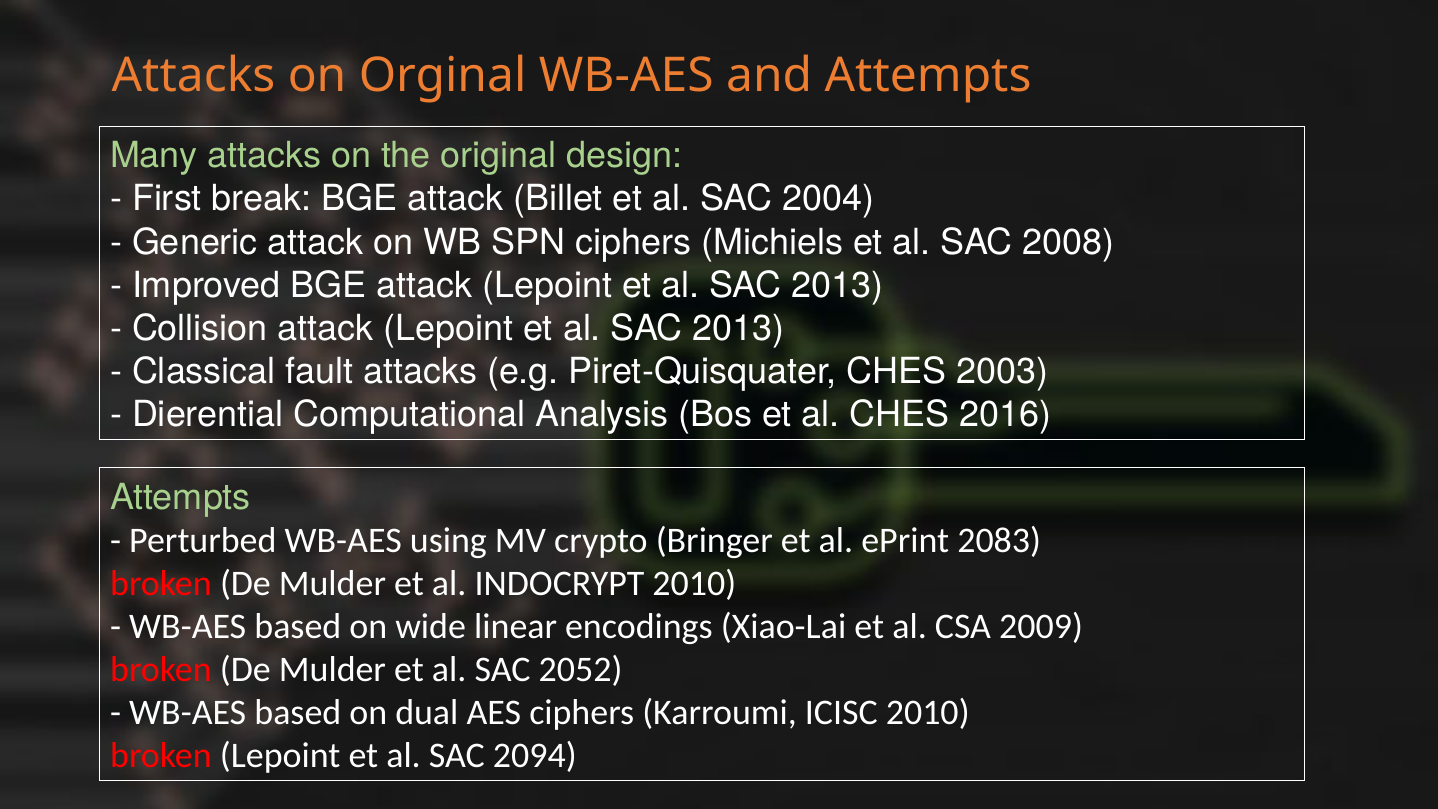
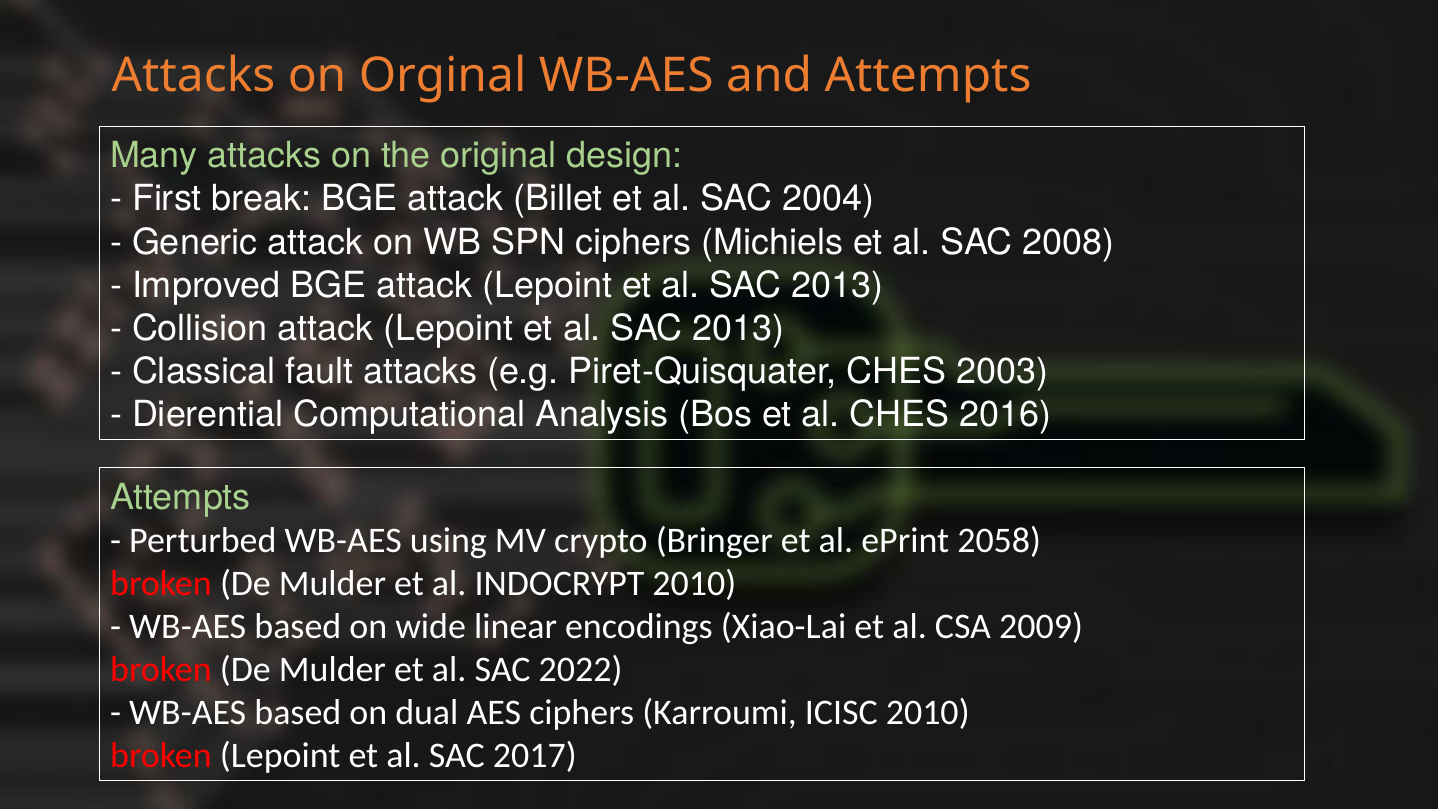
2083: 2083 -> 2058
2052: 2052 -> 2022
2094: 2094 -> 2017
